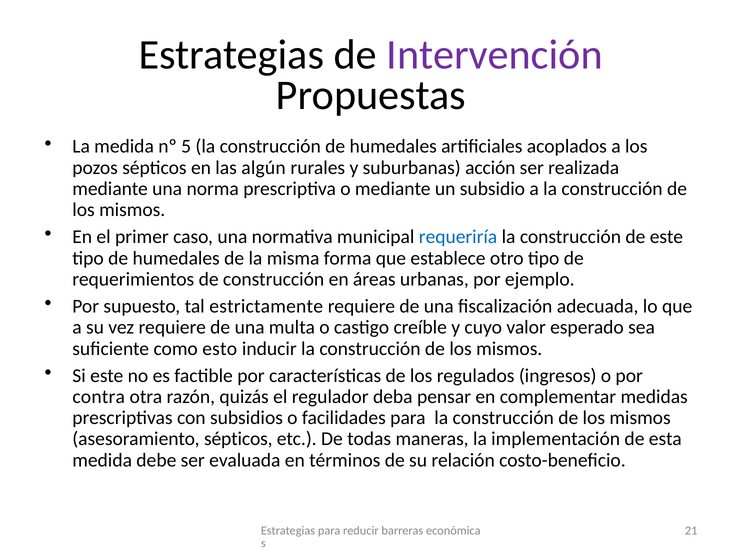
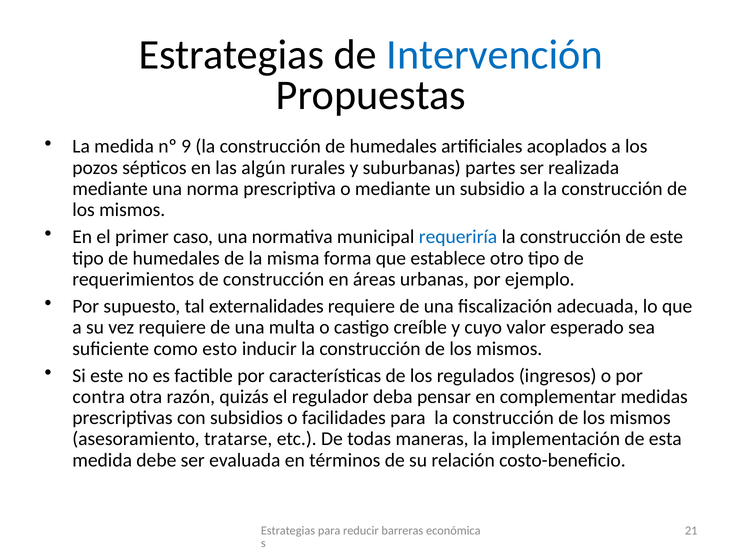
Intervención colour: purple -> blue
5: 5 -> 9
acción: acción -> partes
estrictamente: estrictamente -> externalidades
asesoramiento sépticos: sépticos -> tratarse
